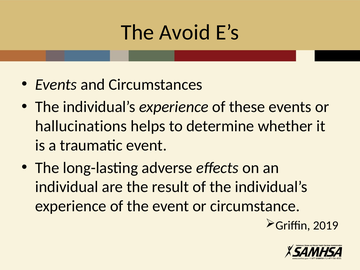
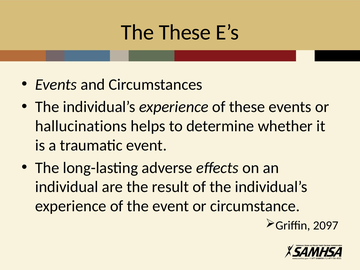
The Avoid: Avoid -> These
2019: 2019 -> 2097
